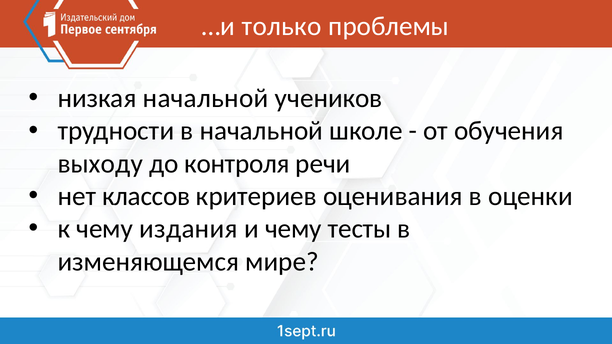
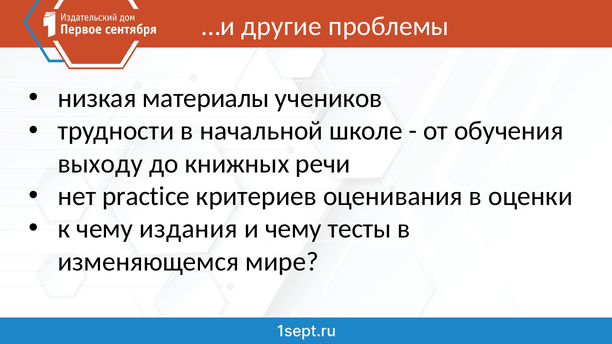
только: только -> другие
низкая начальной: начальной -> материалы
контроля: контроля -> книжных
классов: классов -> practice
